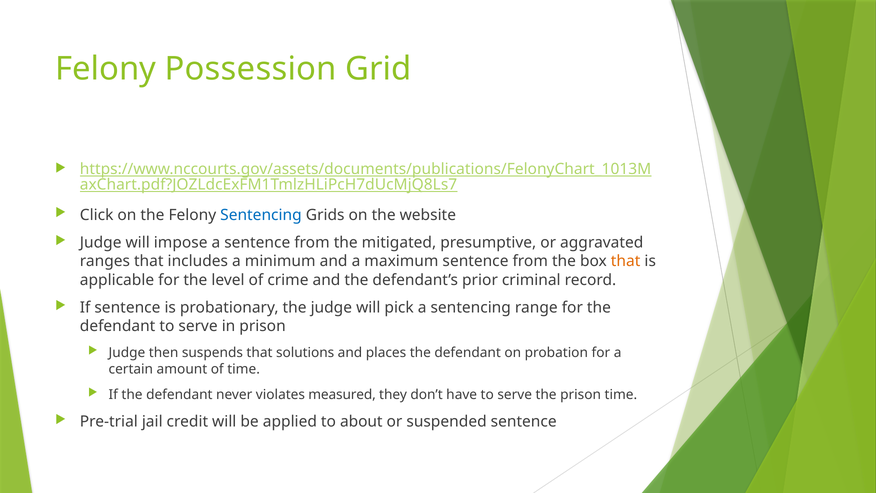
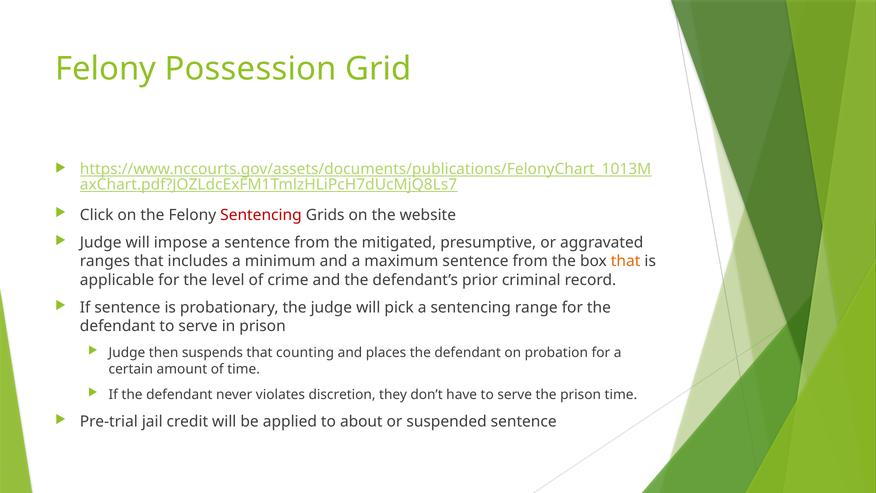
Sentencing at (261, 215) colour: blue -> red
solutions: solutions -> counting
measured: measured -> discretion
